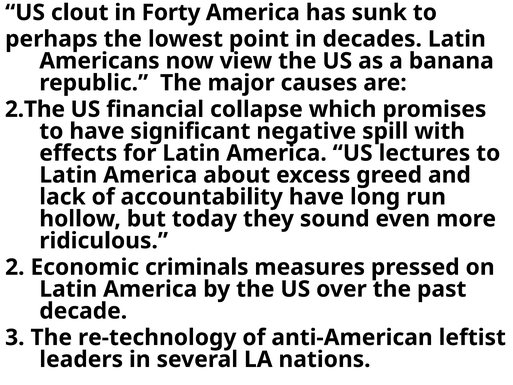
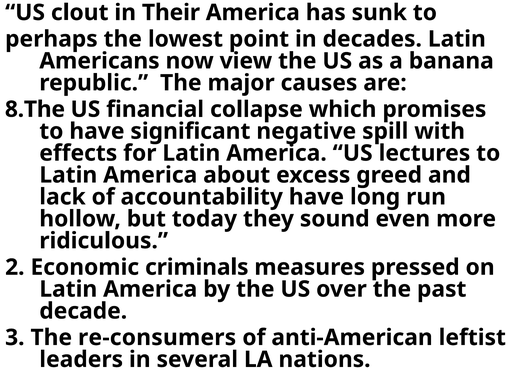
Forty: Forty -> Their
2.The: 2.The -> 8.The
re-technology: re-technology -> re-consumers
